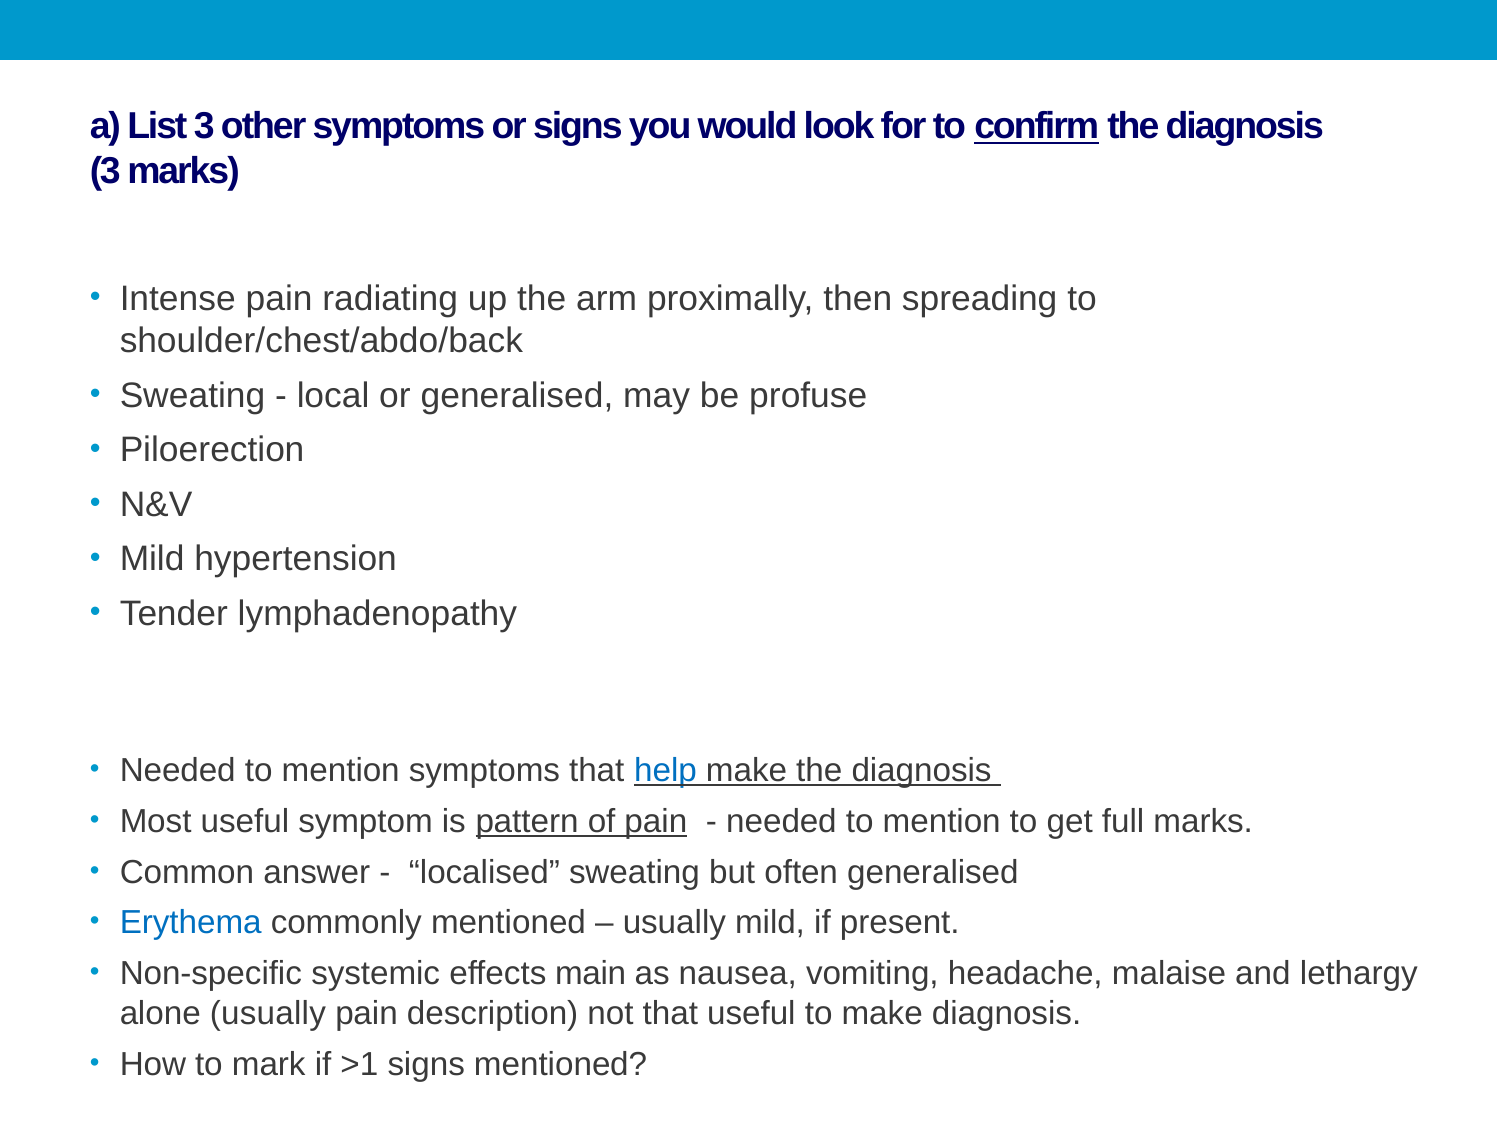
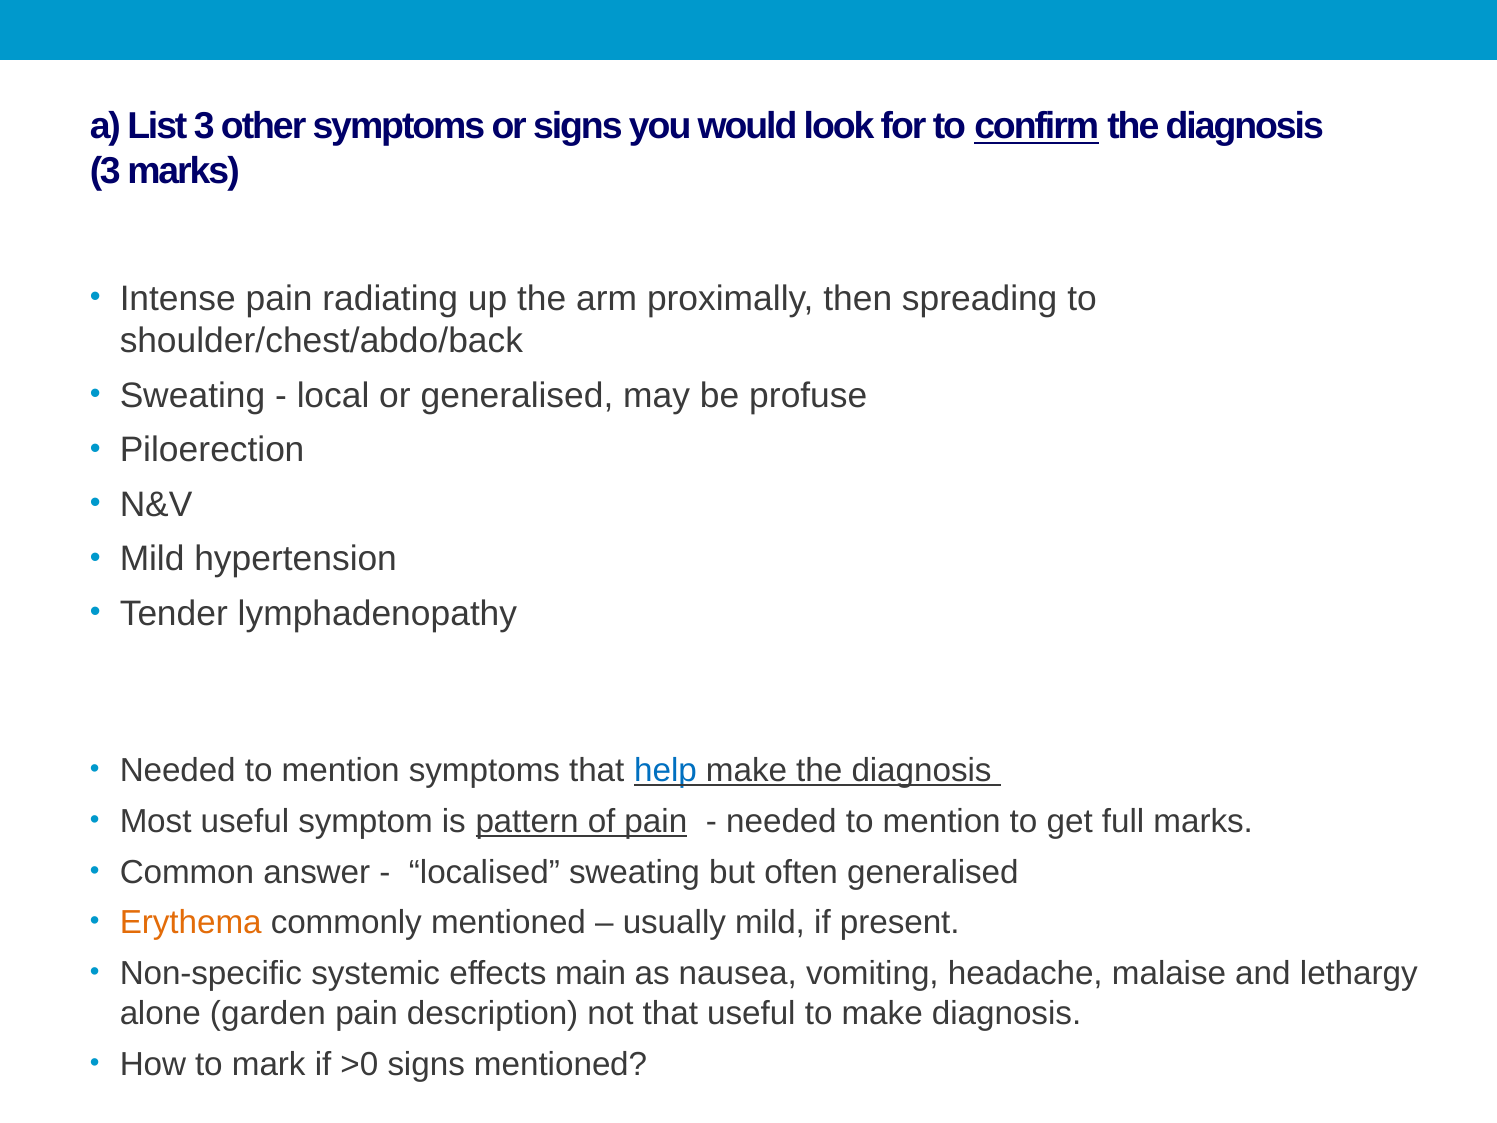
Erythema colour: blue -> orange
alone usually: usually -> garden
>1: >1 -> >0
